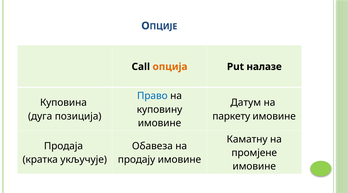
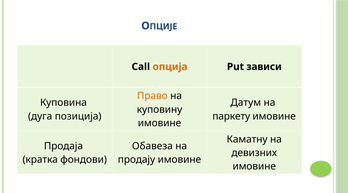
налазе: налазе -> зависи
Право colour: blue -> orange
промјене: промјене -> девизних
укључује: укључује -> фондови
